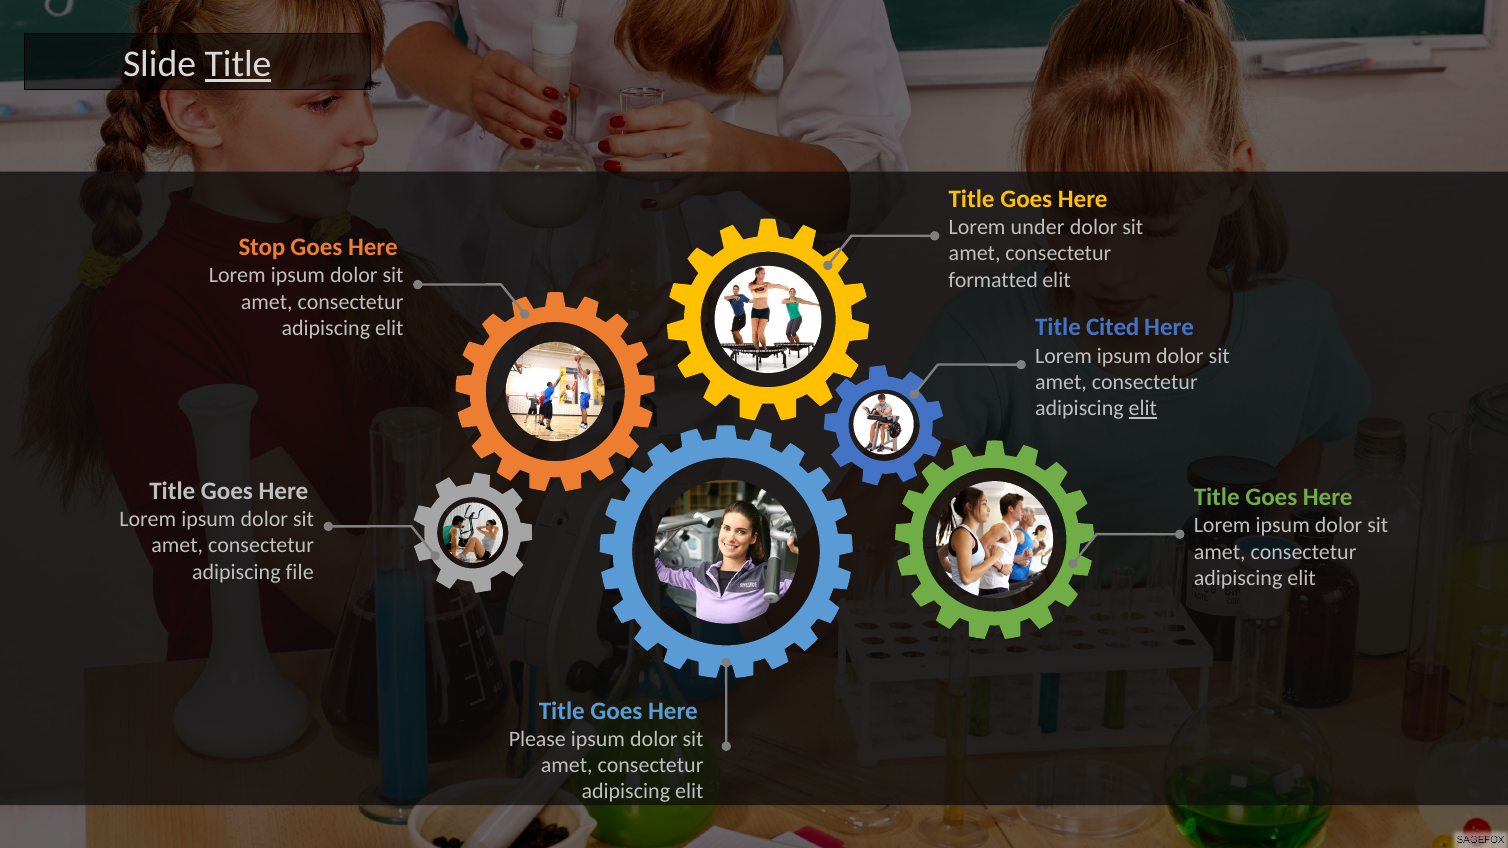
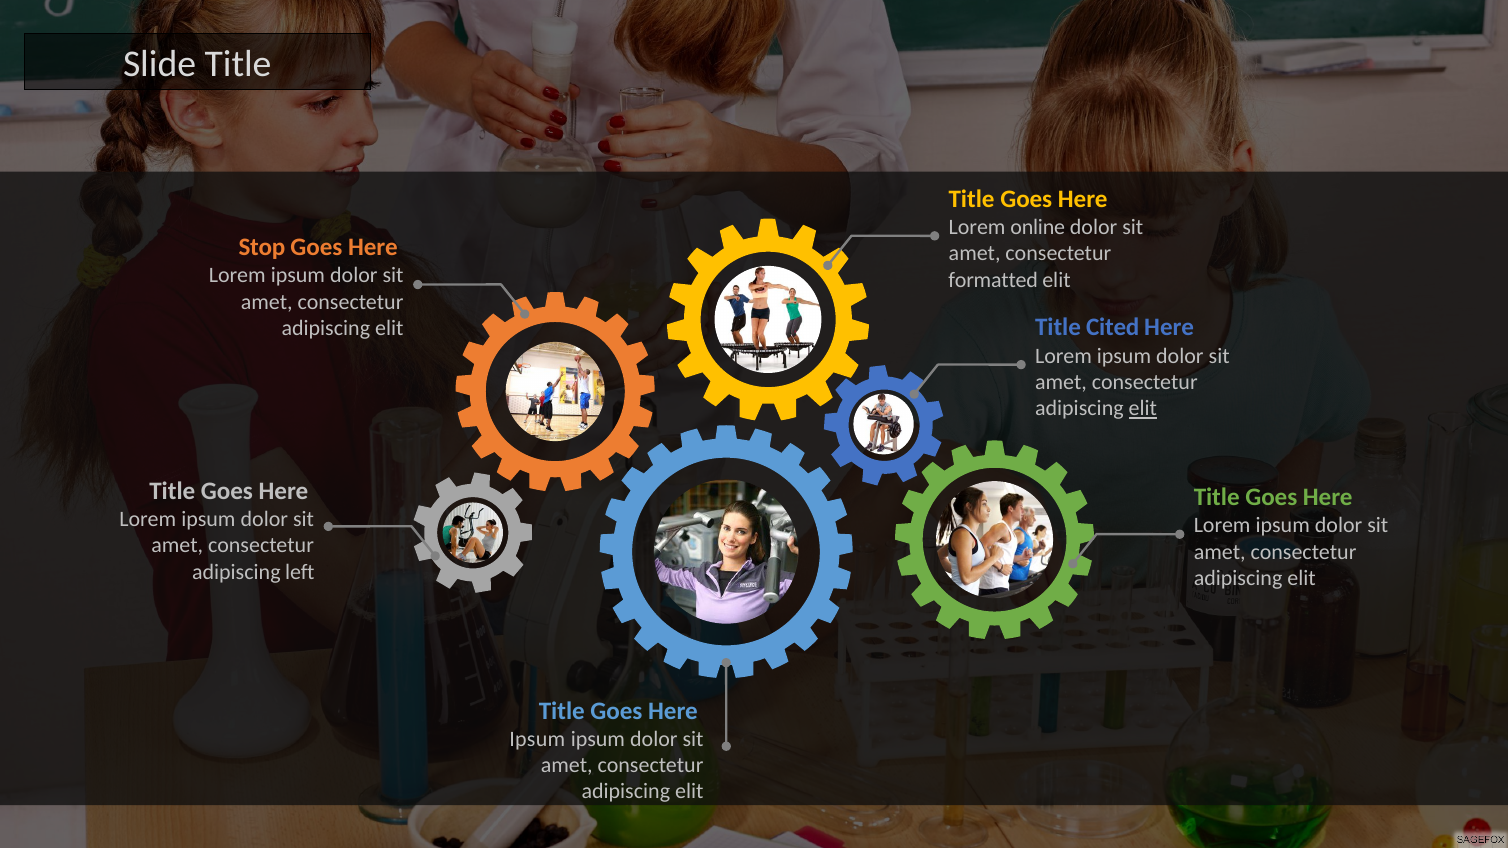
Title at (238, 64) underline: present -> none
under: under -> online
file: file -> left
Please at (537, 739): Please -> Ipsum
